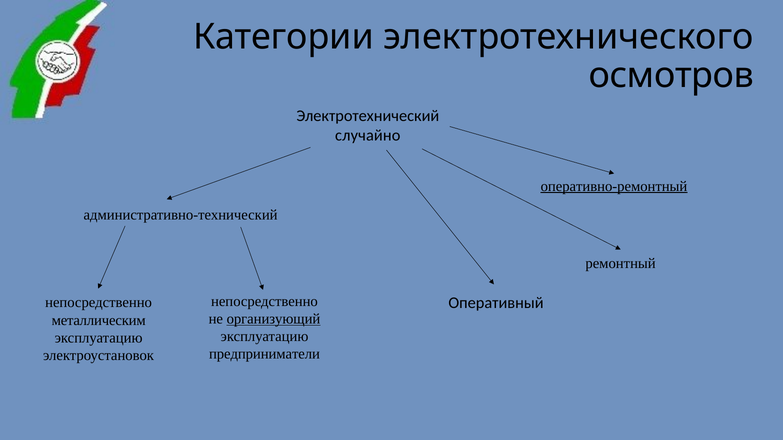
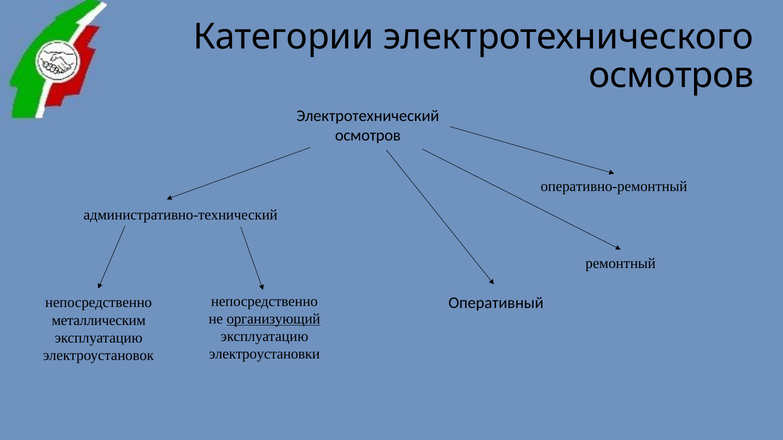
случайно at (368, 135): случайно -> осмотров
оперативно-ремонтный underline: present -> none
предприниматели: предприниматели -> электроустановки
